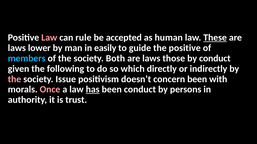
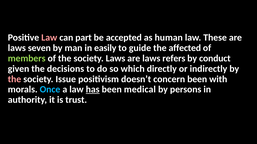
rule: rule -> part
These underline: present -> none
lower: lower -> seven
the positive: positive -> affected
members colour: light blue -> light green
society Both: Both -> Laws
those: those -> refers
following: following -> decisions
Once colour: pink -> light blue
been conduct: conduct -> medical
